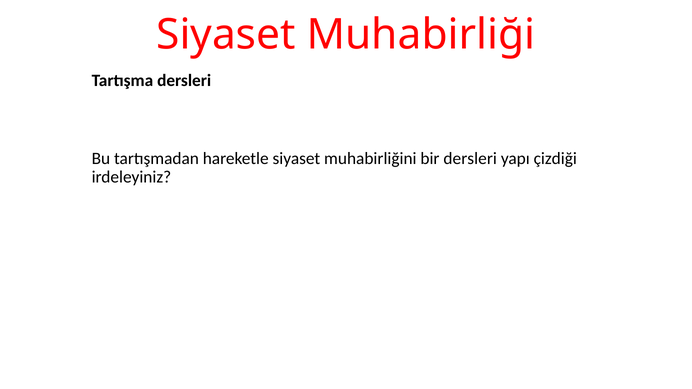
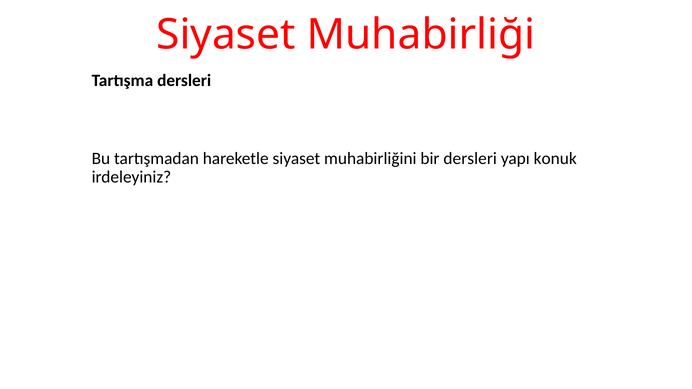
çizdiği: çizdiği -> konuk
